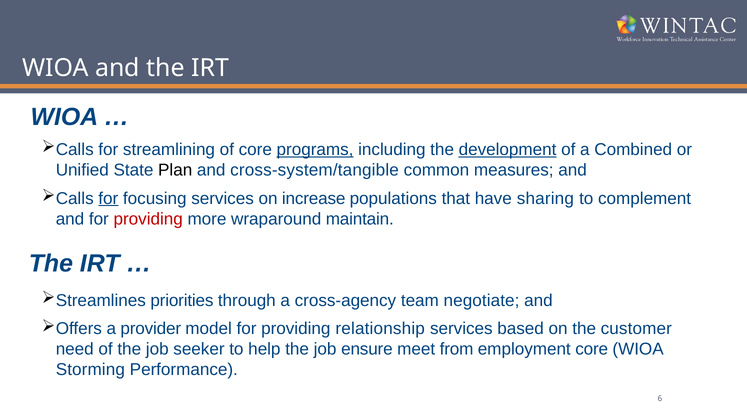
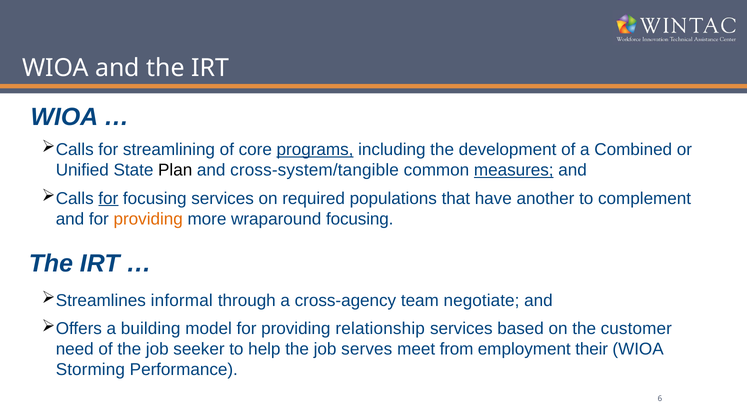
development underline: present -> none
measures underline: none -> present
increase: increase -> required
sharing: sharing -> another
providing at (148, 219) colour: red -> orange
wraparound maintain: maintain -> focusing
priorities: priorities -> informal
provider: provider -> building
ensure: ensure -> serves
employment core: core -> their
